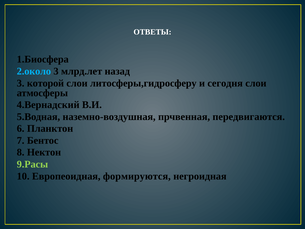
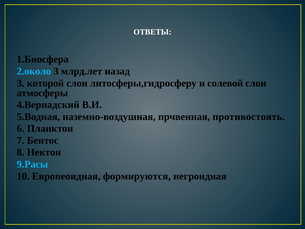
сегодня: сегодня -> солевой
передвигаются: передвигаются -> противостоять
9.Расы colour: light green -> light blue
